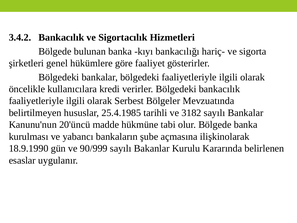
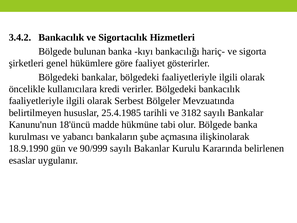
20'üncü: 20'üncü -> 18'üncü
